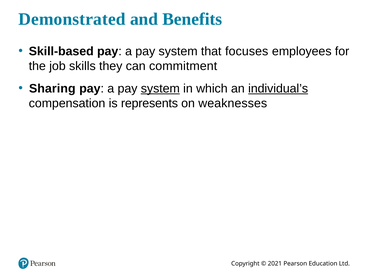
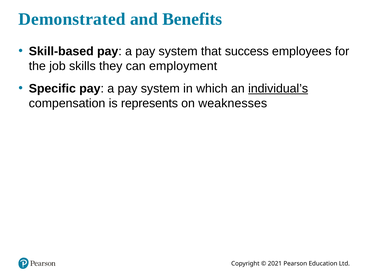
focuses: focuses -> success
commitment: commitment -> employment
Sharing: Sharing -> Specific
system at (160, 88) underline: present -> none
